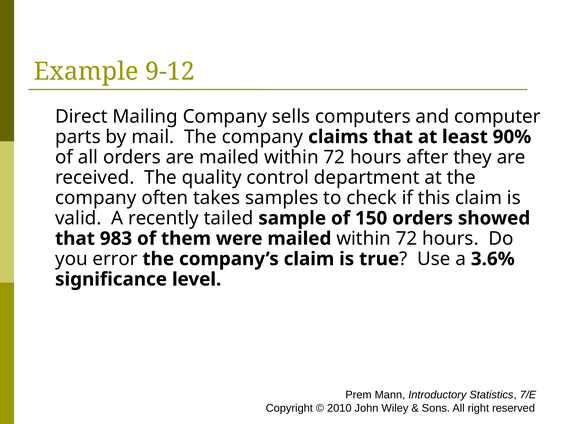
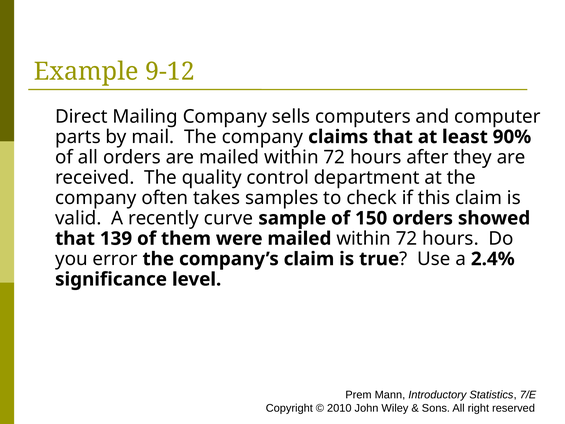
tailed: tailed -> curve
983: 983 -> 139
3.6%: 3.6% -> 2.4%
